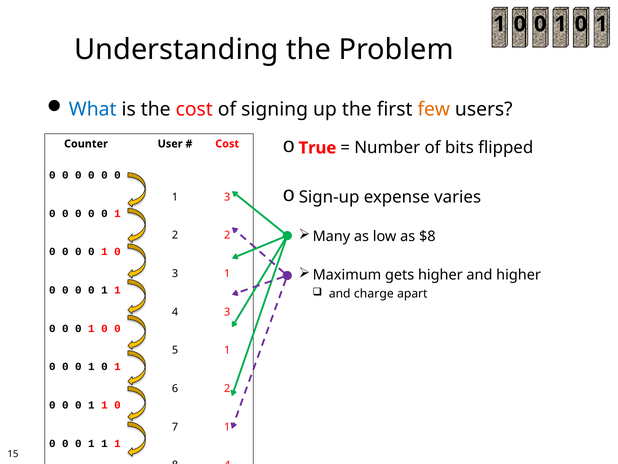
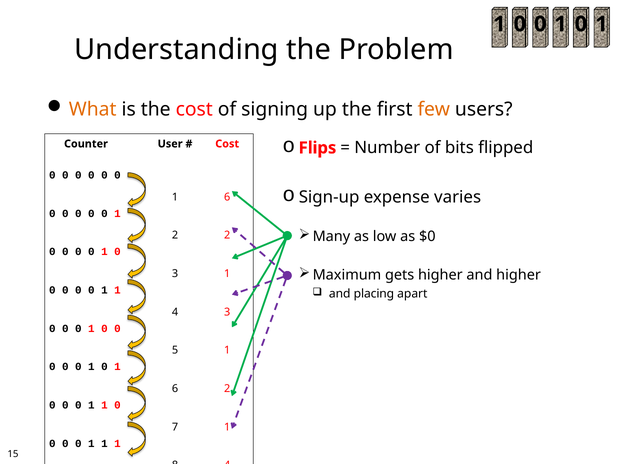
What colour: blue -> orange
True: True -> Flips
3 at (227, 197): 3 -> 6
$8: $8 -> $0
charge: charge -> placing
